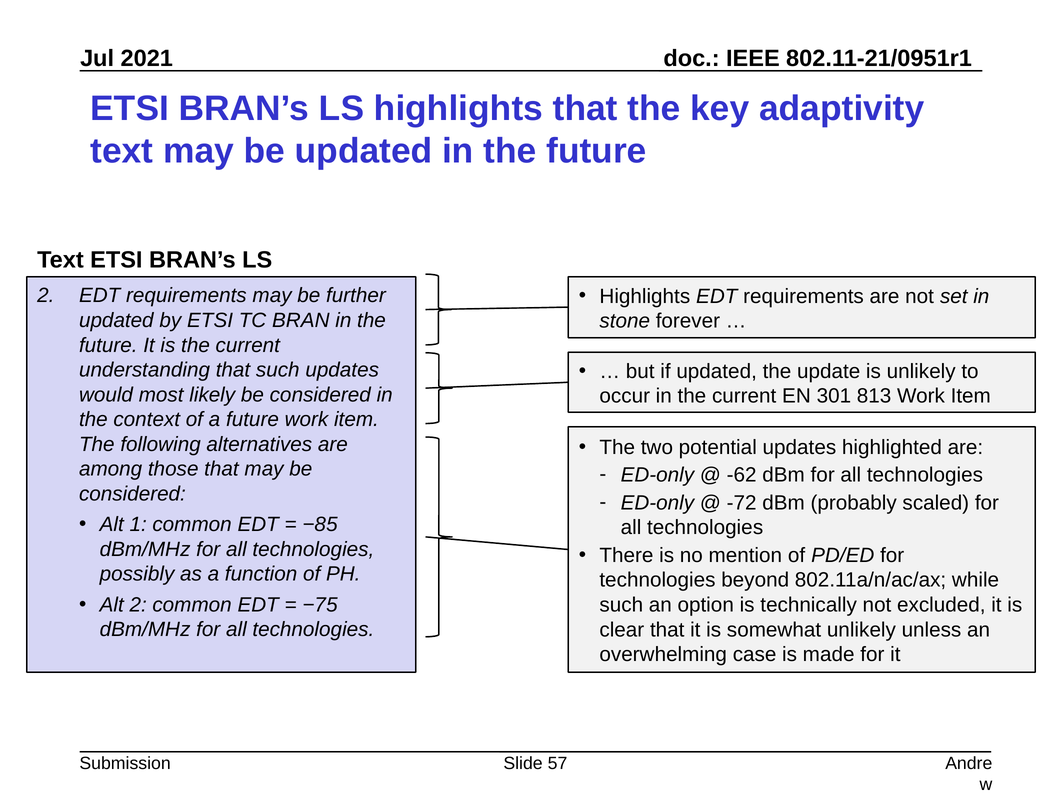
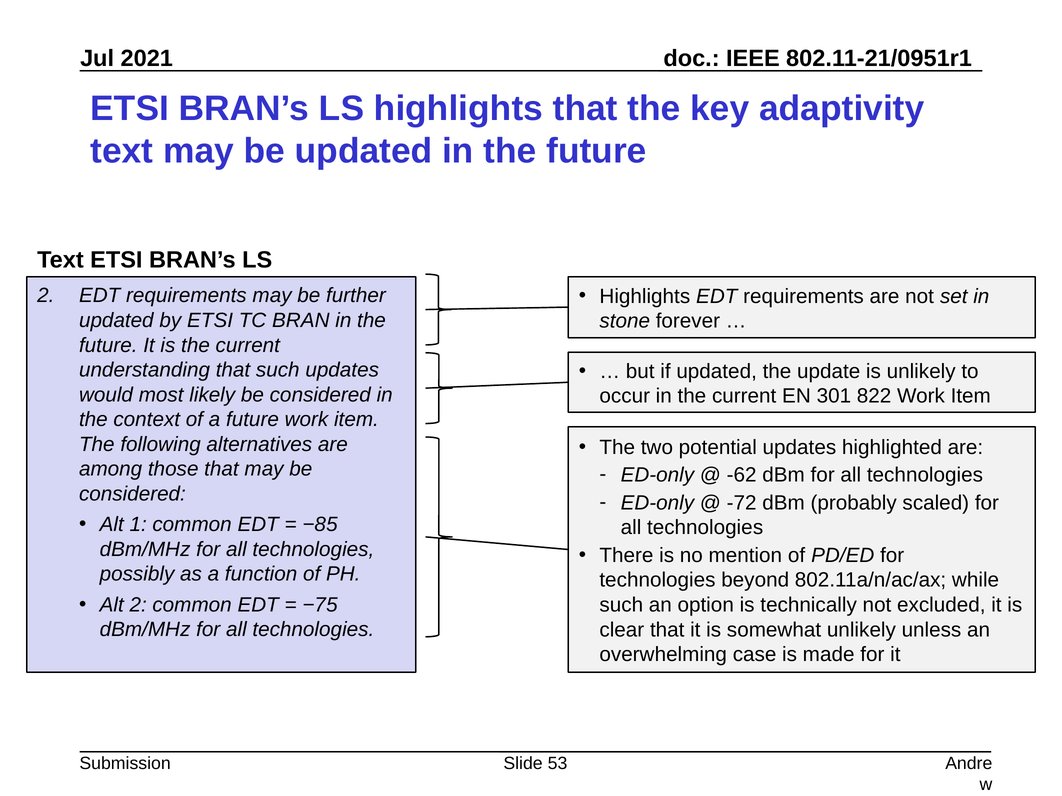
813: 813 -> 822
57: 57 -> 53
